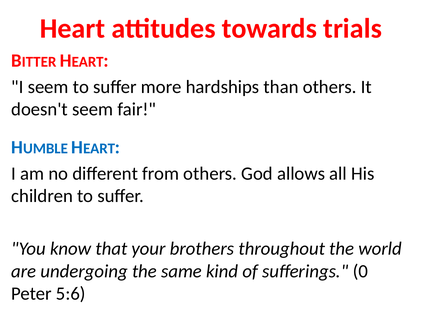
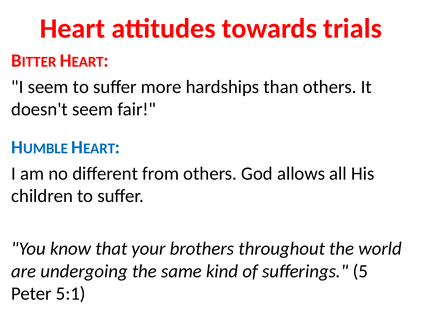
0: 0 -> 5
5:6: 5:6 -> 5:1
